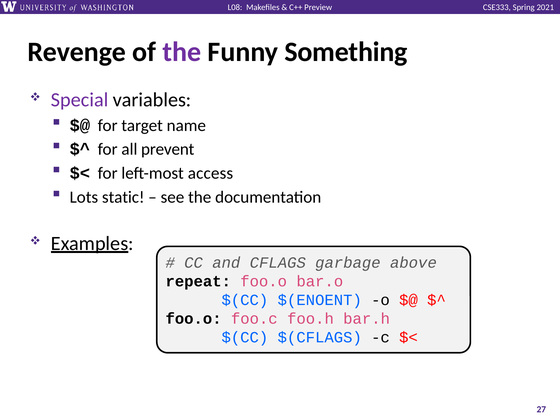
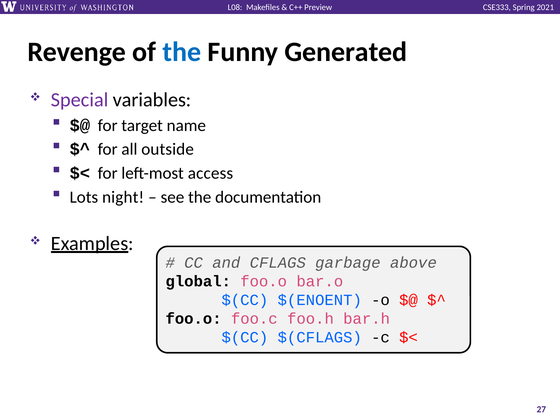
the at (182, 52) colour: purple -> blue
Something: Something -> Generated
prevent: prevent -> outside
static: static -> night
repeat: repeat -> global
